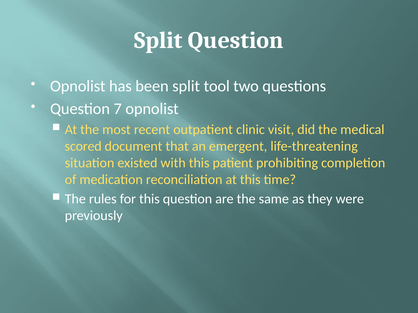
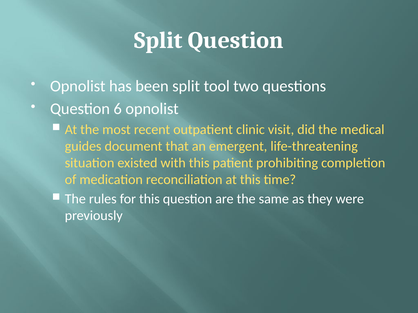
7: 7 -> 6
scored: scored -> guides
